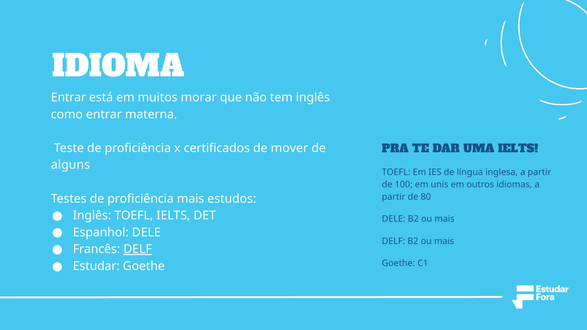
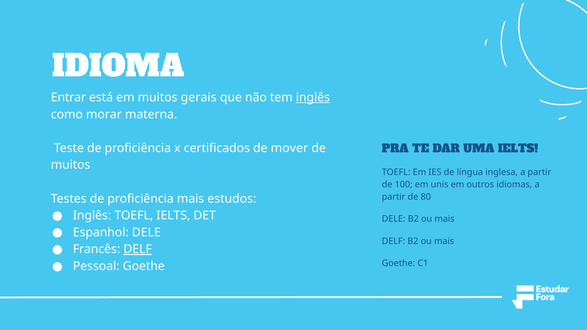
morar: morar -> gerais
inglês at (313, 98) underline: none -> present
como entrar: entrar -> morar
alguns at (70, 165): alguns -> muitos
Estudar: Estudar -> Pessoal
